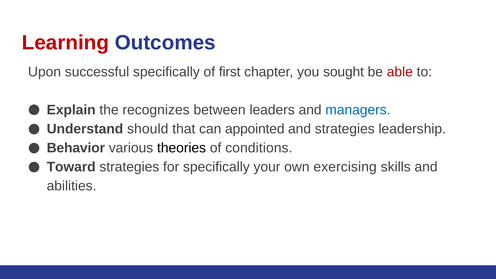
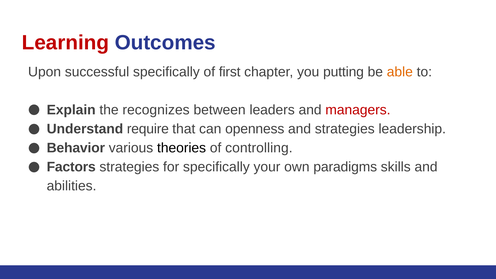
sought: sought -> putting
able colour: red -> orange
managers colour: blue -> red
should: should -> require
appointed: appointed -> openness
conditions: conditions -> controlling
Toward: Toward -> Factors
exercising: exercising -> paradigms
